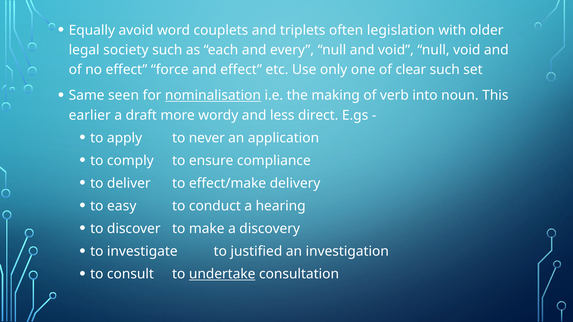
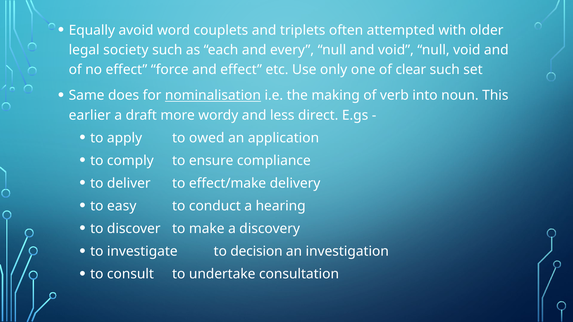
legislation: legislation -> attempted
seen: seen -> does
never: never -> owed
justified: justified -> decision
undertake underline: present -> none
